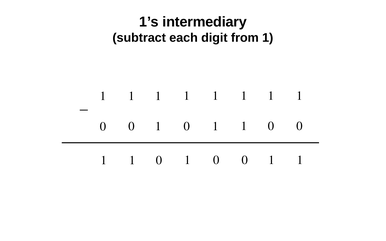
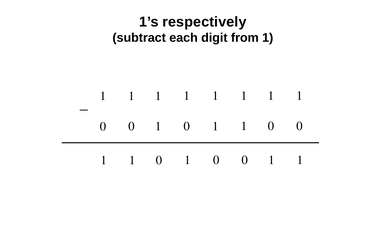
intermediary: intermediary -> respectively
